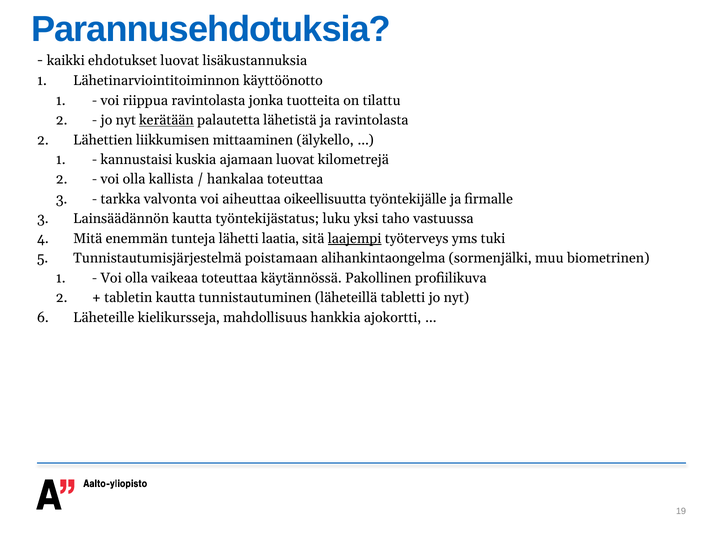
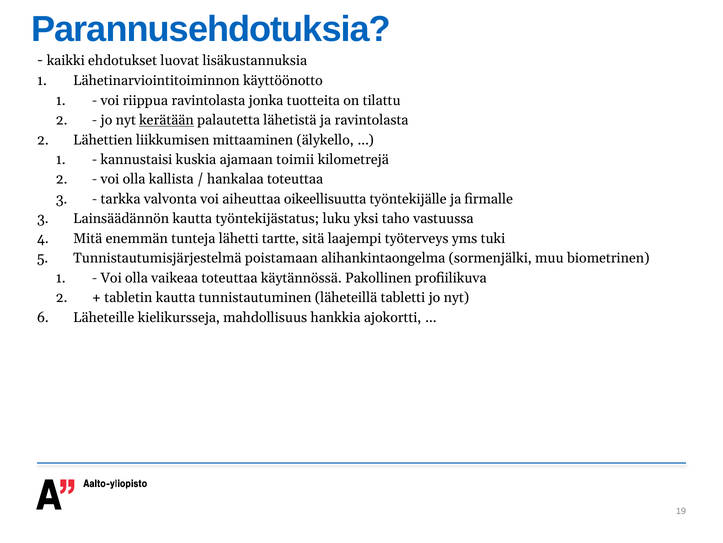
ajamaan luovat: luovat -> toimii
laatia: laatia -> tartte
laajempi underline: present -> none
